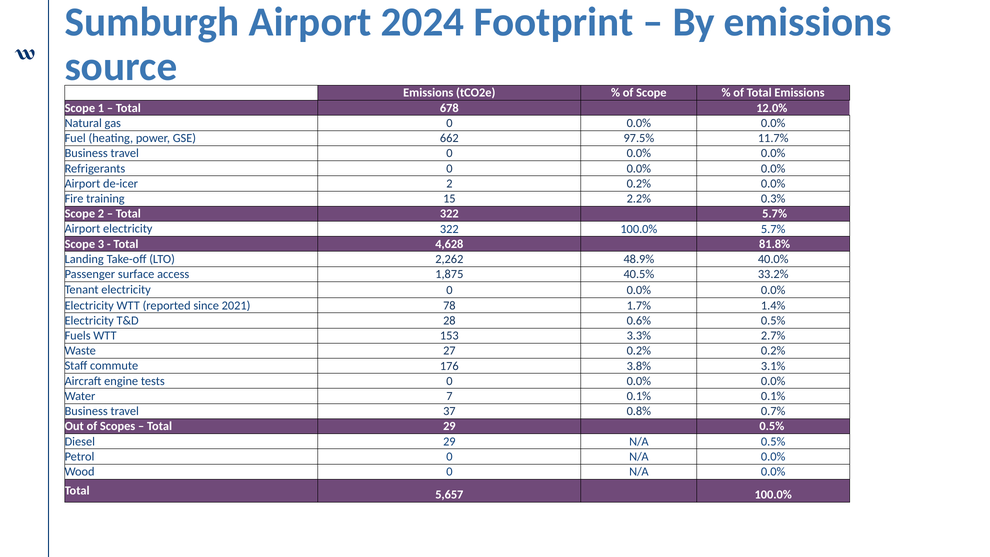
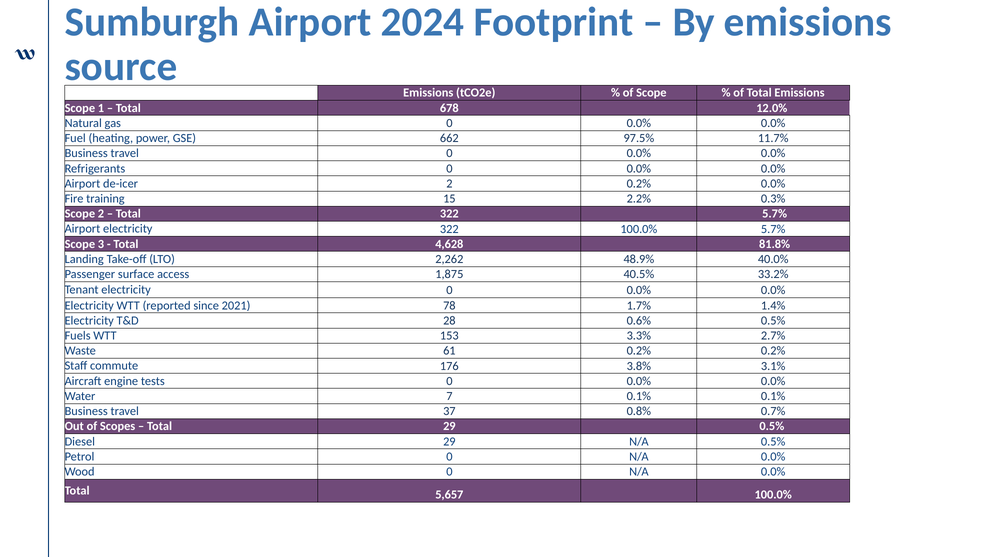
27: 27 -> 61
